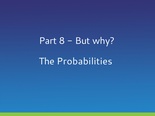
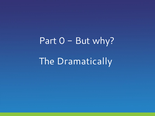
8: 8 -> 0
Probabilities: Probabilities -> Dramatically
